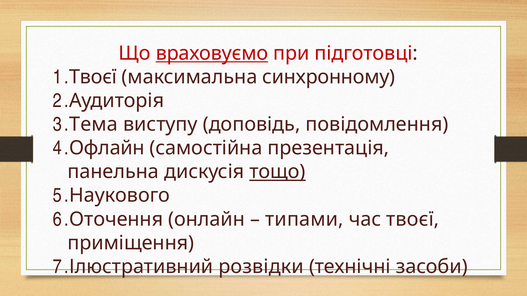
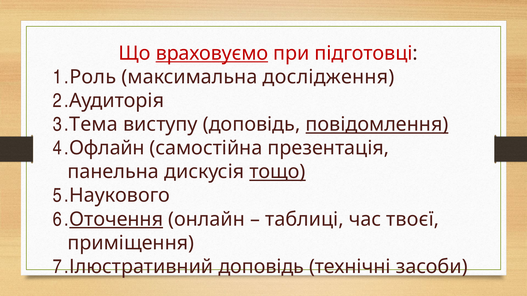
Твоєї at (93, 77): Твоєї -> Роль
синхронному: синхронному -> дослідження
повідомлення underline: none -> present
Оточення underline: none -> present
типами: типами -> таблиці
Ілюстративний розвідки: розвідки -> доповідь
